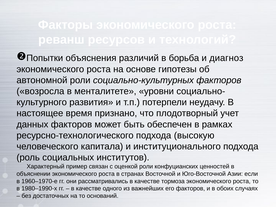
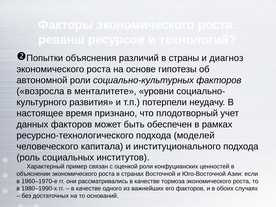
борьба: борьба -> страны
высокую: высокую -> моделей
